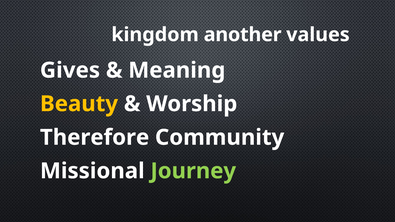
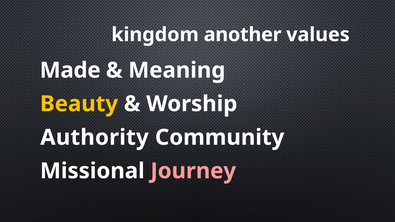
Gives: Gives -> Made
Therefore: Therefore -> Authority
Journey colour: light green -> pink
